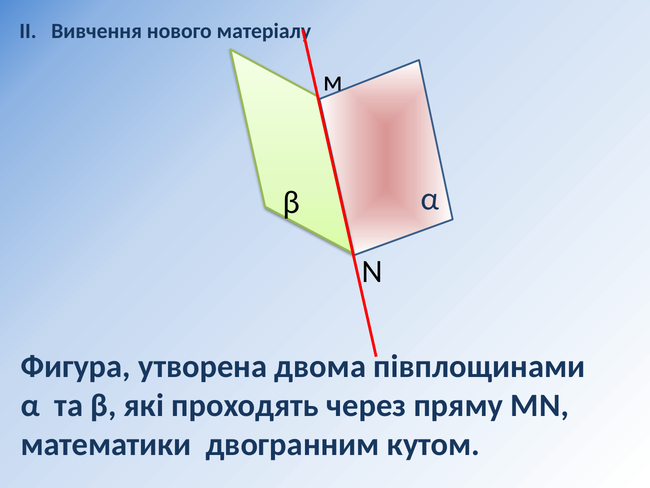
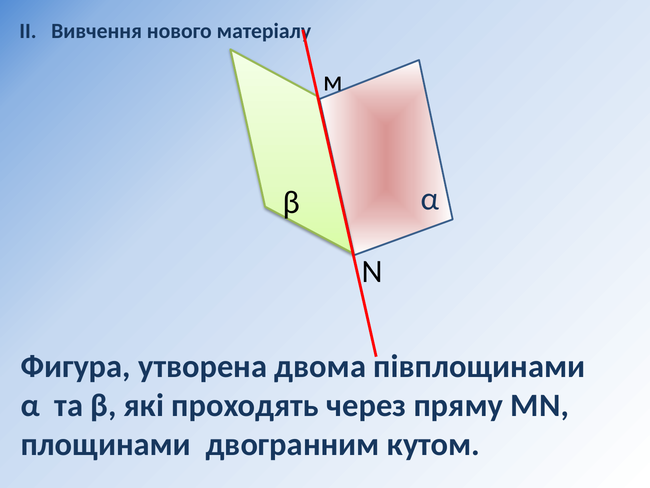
математики: математики -> площинами
